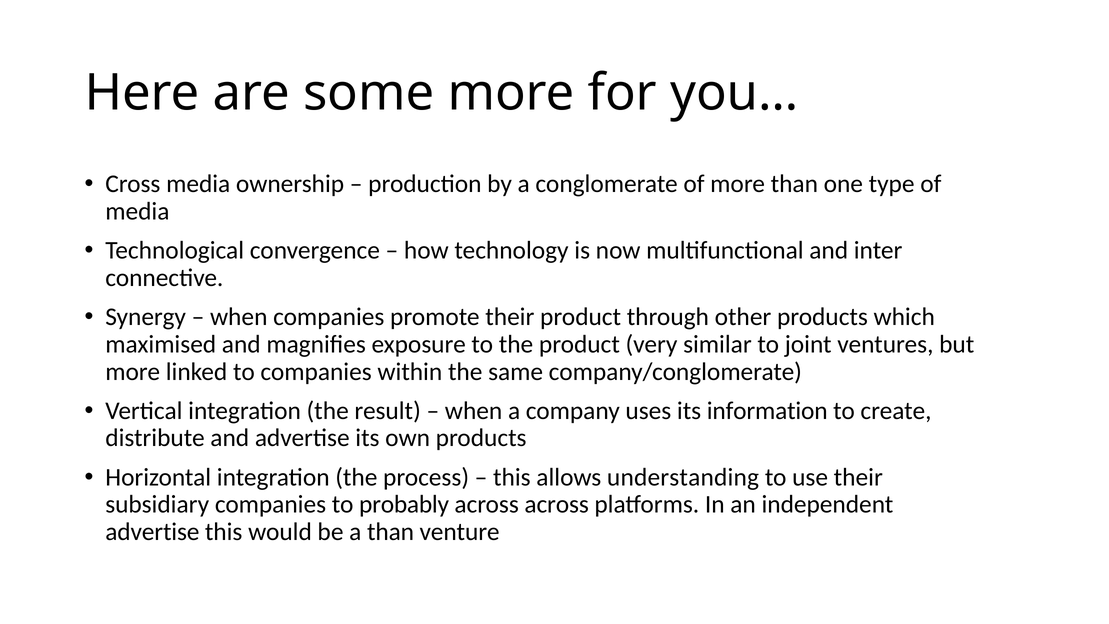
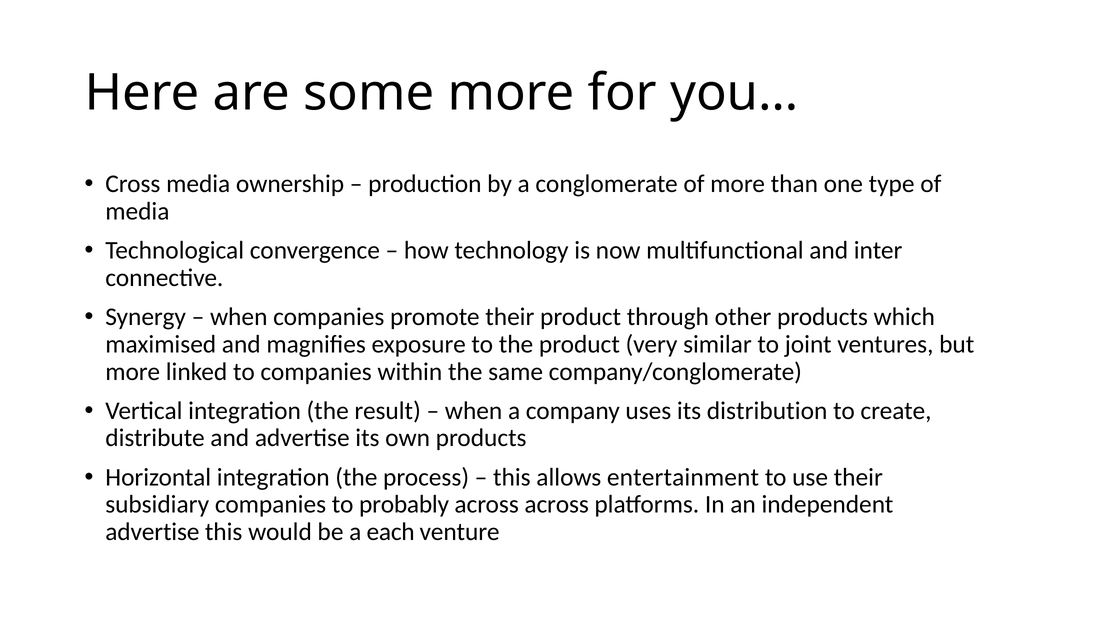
information: information -> distribution
understanding: understanding -> entertainment
a than: than -> each
